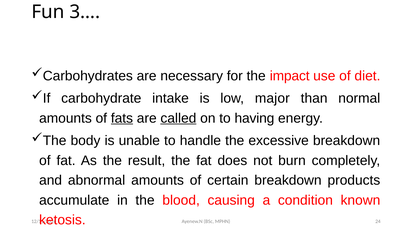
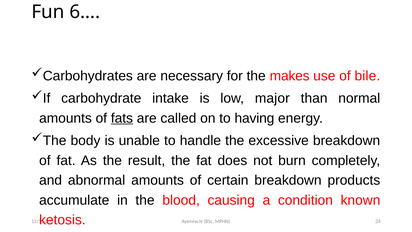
3…: 3… -> 6…
impact: impact -> makes
diet: diet -> bile
called underline: present -> none
